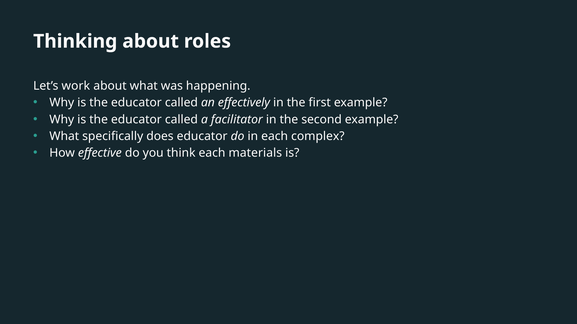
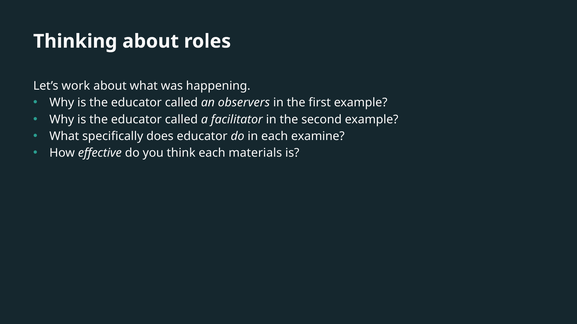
effectively: effectively -> observers
complex: complex -> examine
